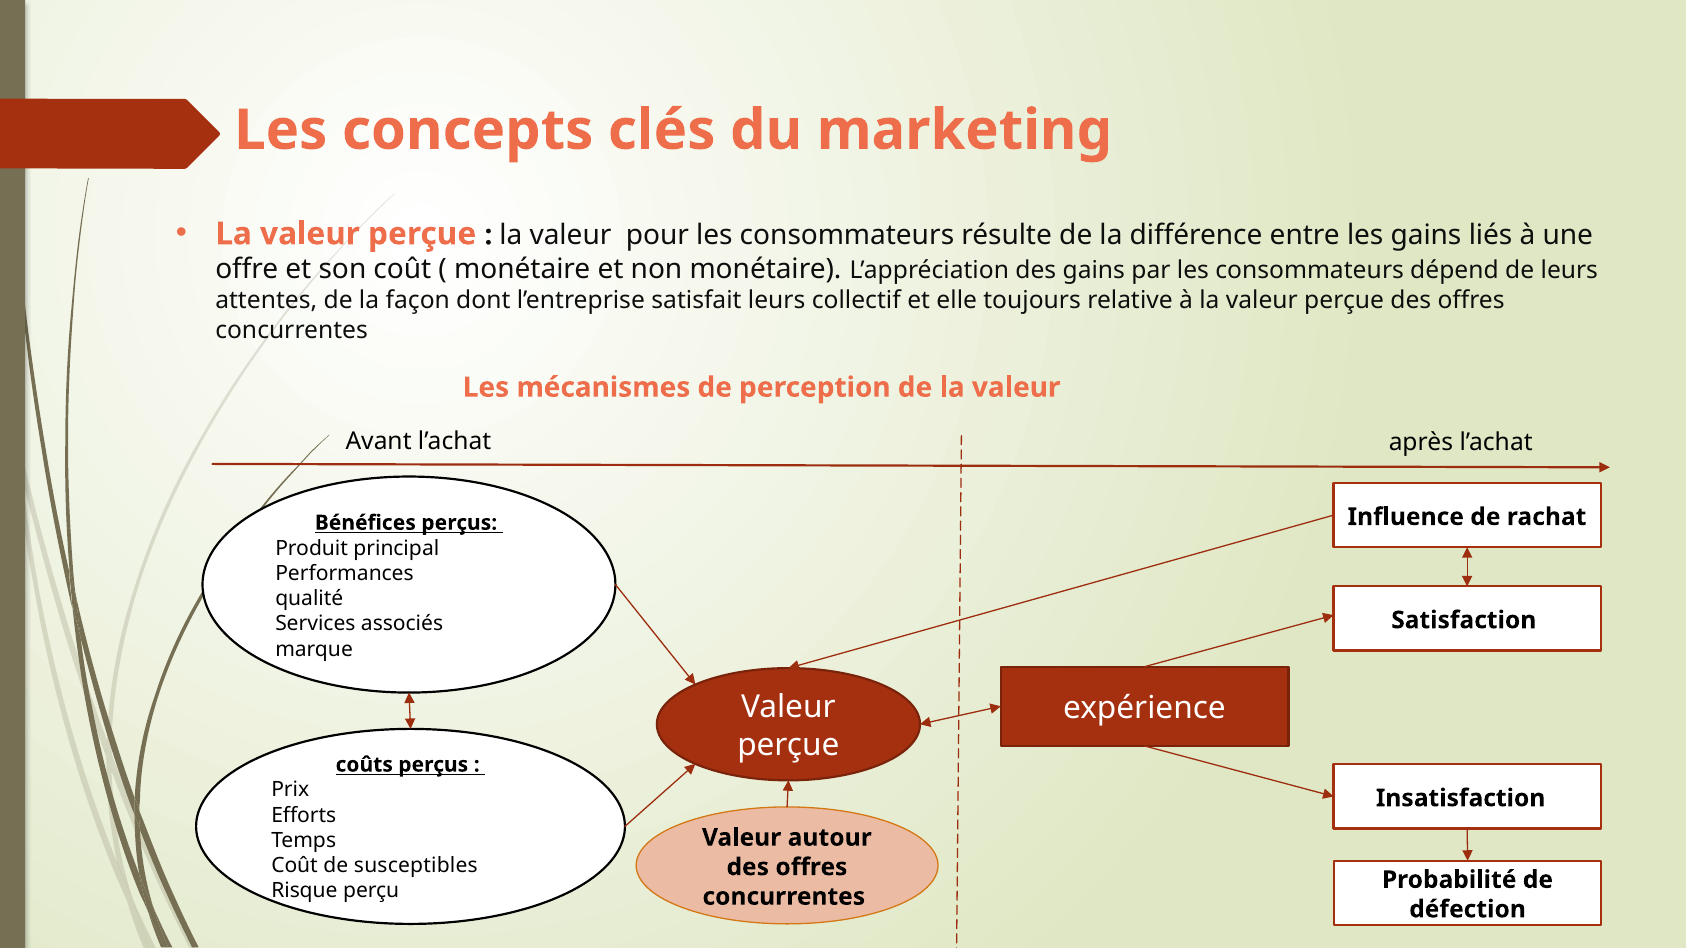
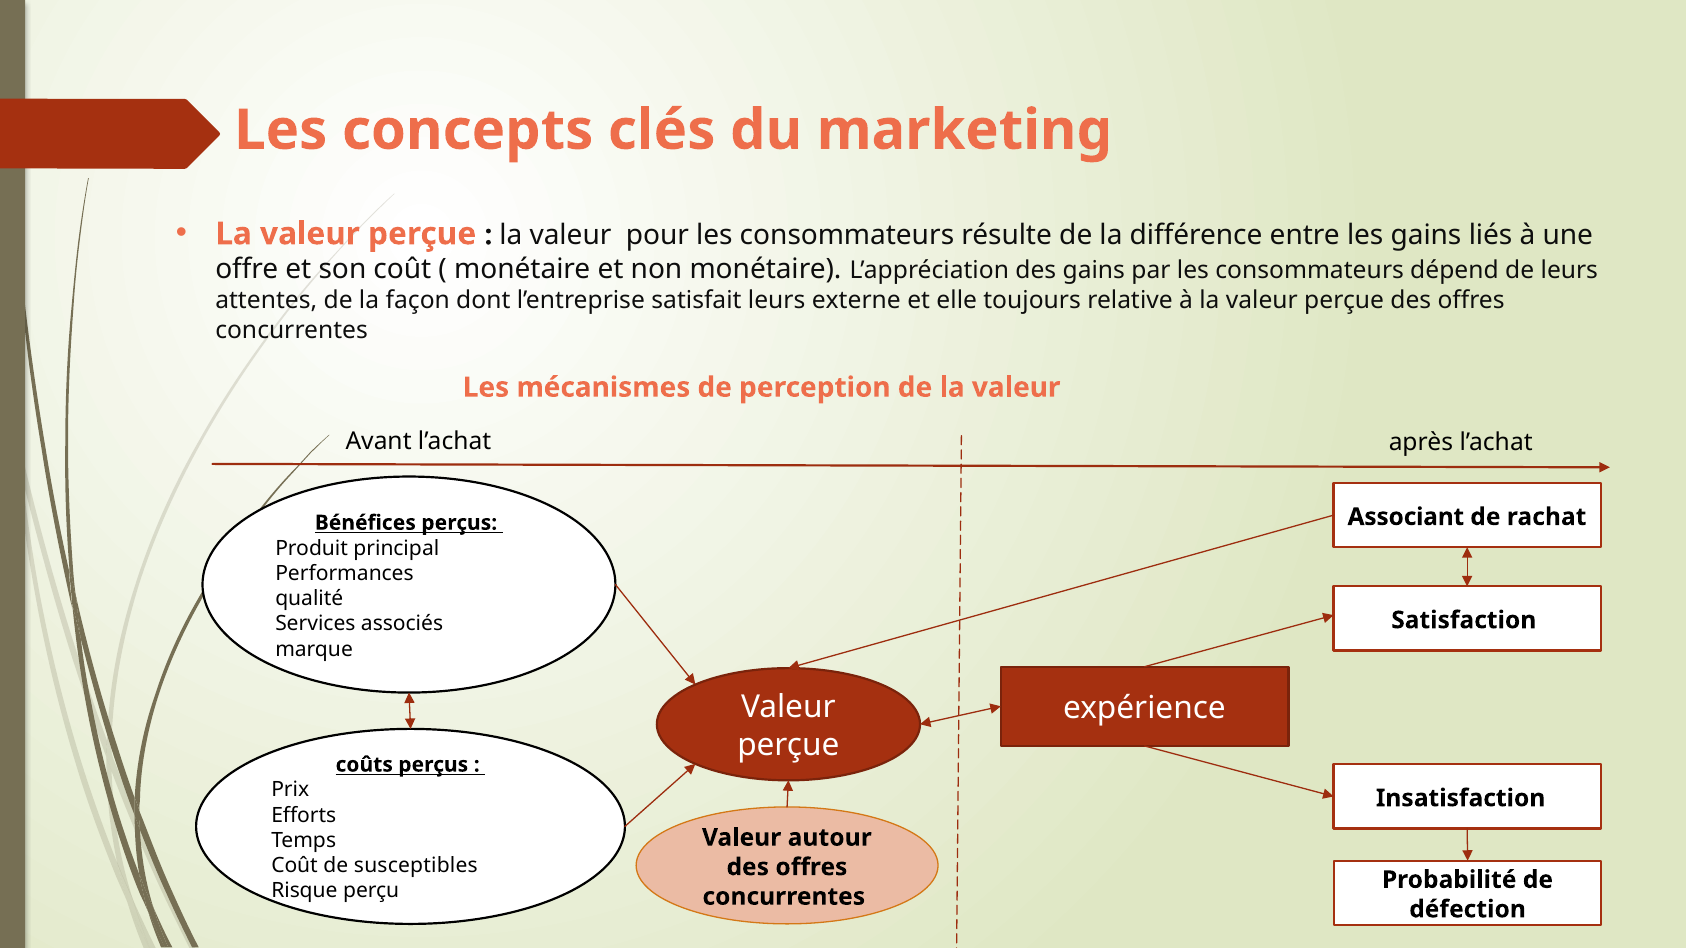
collectif: collectif -> externe
Influence: Influence -> Associant
